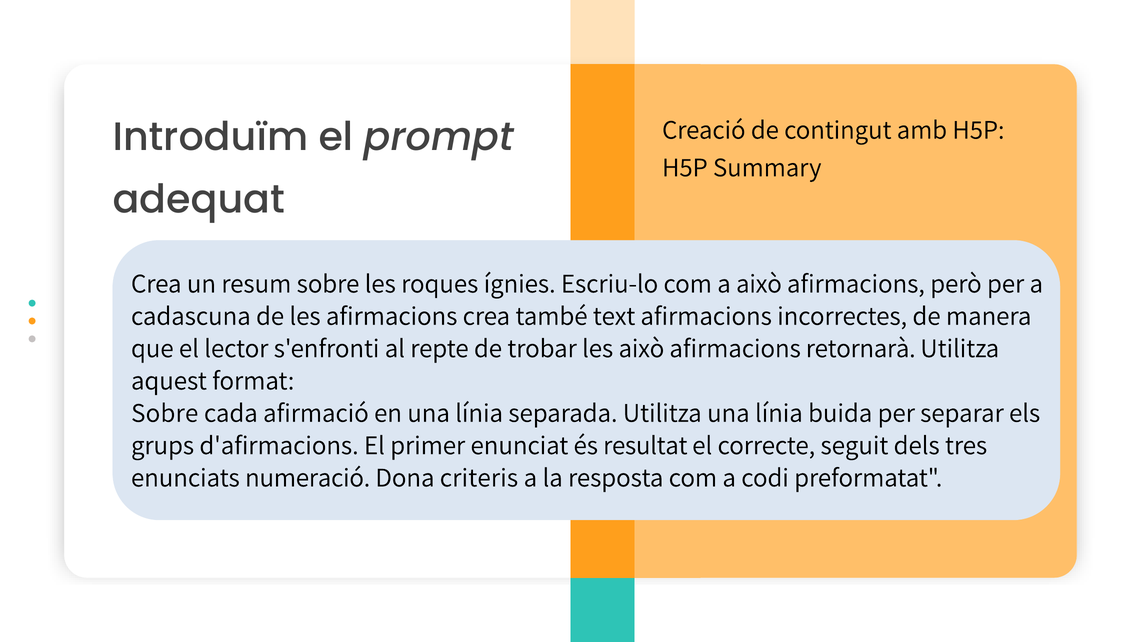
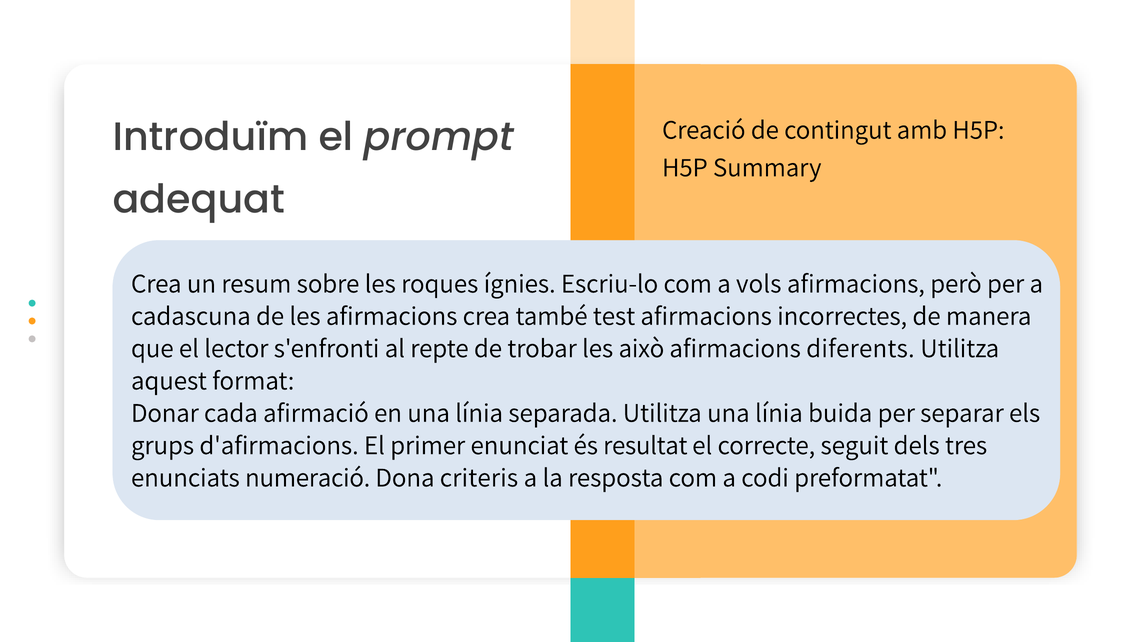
a això: això -> vols
text: text -> test
retornarà: retornarà -> diferents
Sobre at (165, 413): Sobre -> Donar
